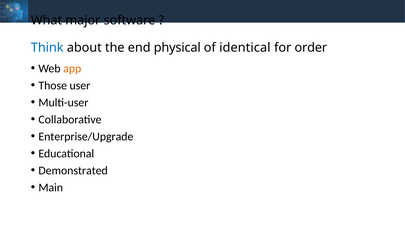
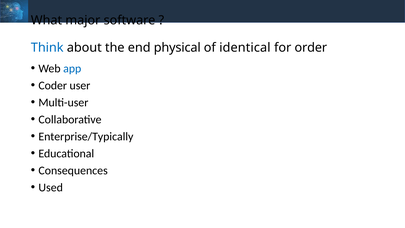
app colour: orange -> blue
Those: Those -> Coder
Enterprise/Upgrade: Enterprise/Upgrade -> Enterprise/Typically
Demonstrated: Demonstrated -> Consequences
Main: Main -> Used
